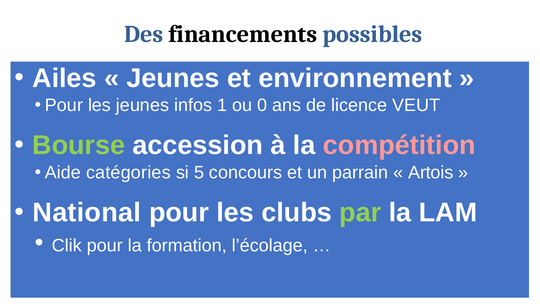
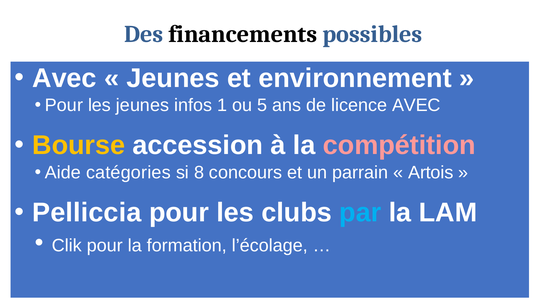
Ailes at (64, 78): Ailes -> Avec
0: 0 -> 5
licence VEUT: VEUT -> AVEC
Bourse colour: light green -> yellow
5: 5 -> 8
National: National -> Pelliccia
par colour: light green -> light blue
